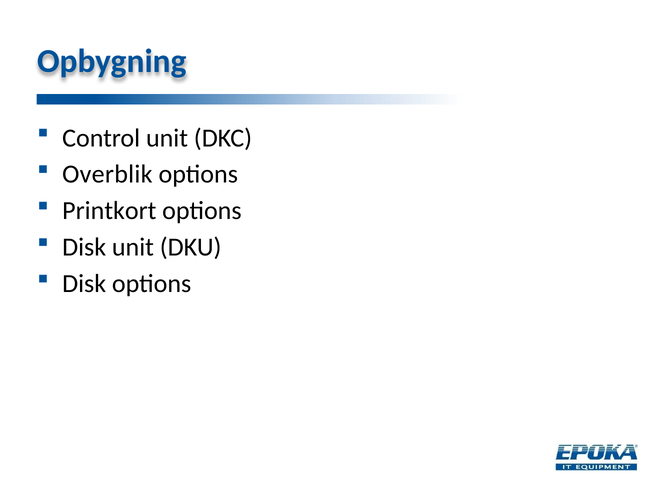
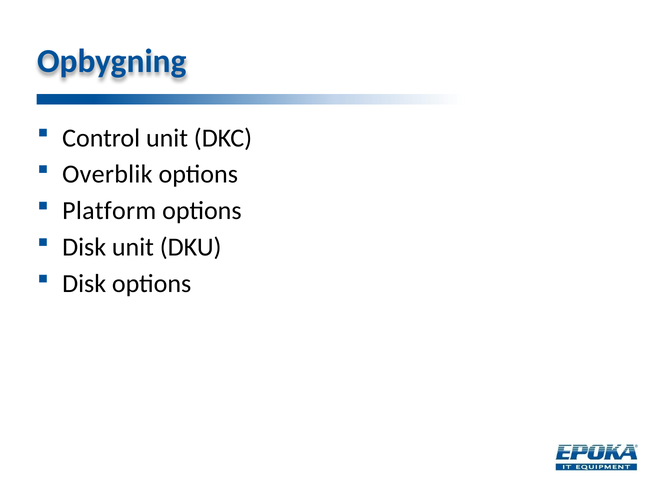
Printkort: Printkort -> Platform
